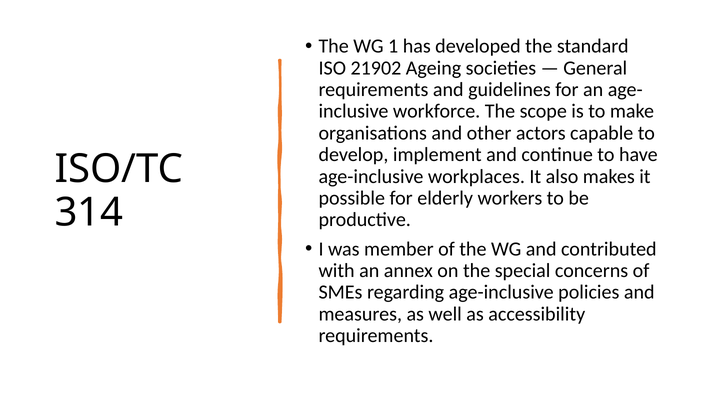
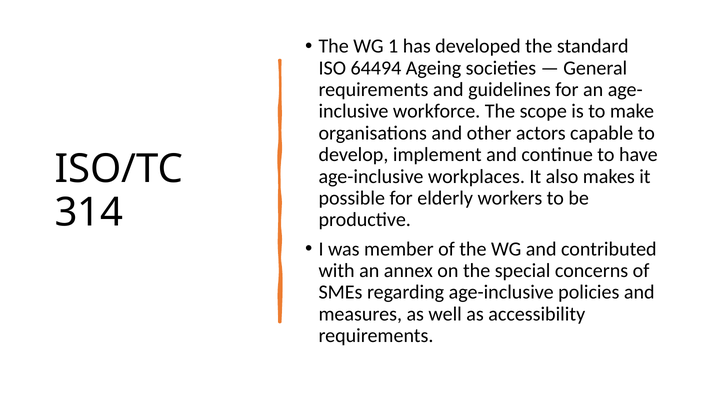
21902: 21902 -> 64494
